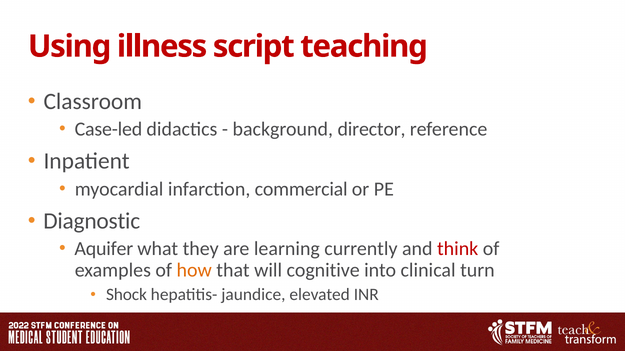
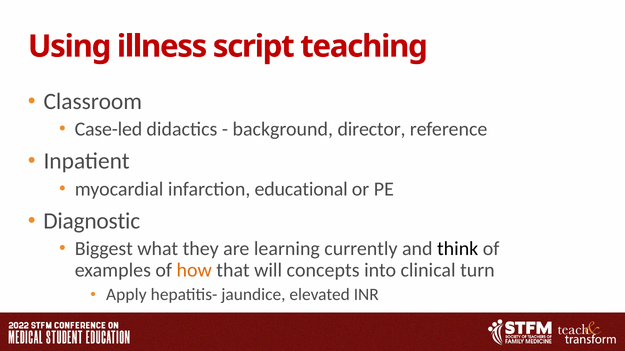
commercial: commercial -> educational
Aquifer: Aquifer -> Biggest
think colour: red -> black
cognitive: cognitive -> concepts
Shock: Shock -> Apply
